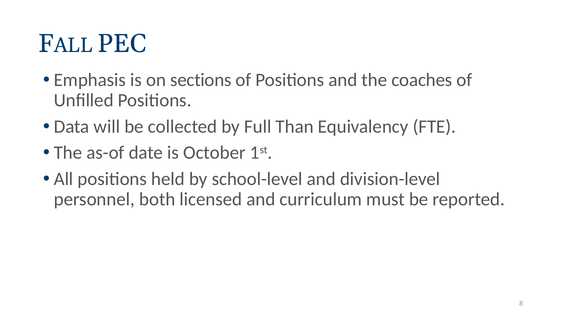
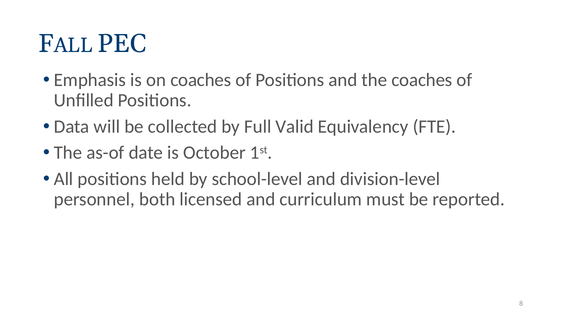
on sections: sections -> coaches
Than: Than -> Valid
